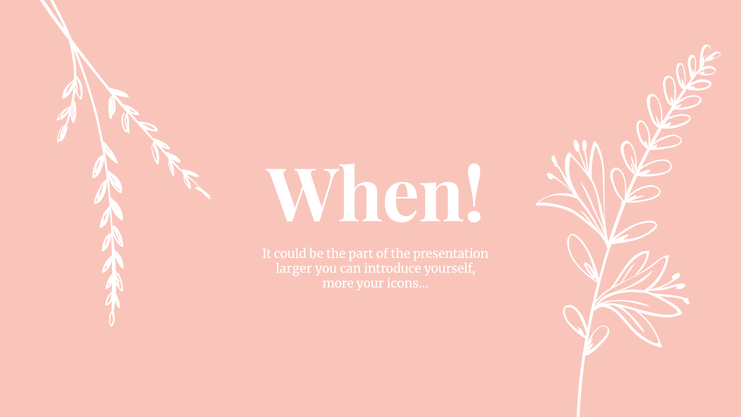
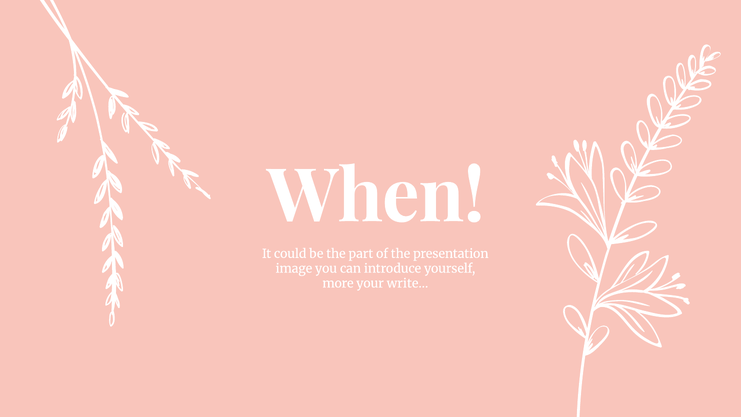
larger: larger -> image
icons: icons -> write
